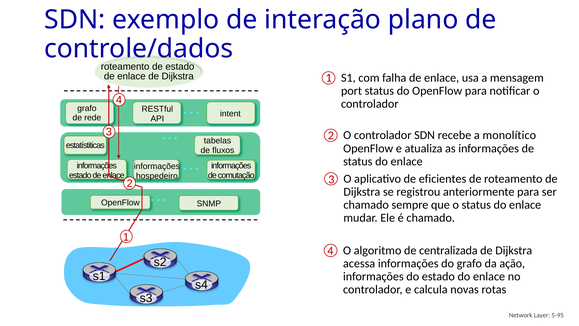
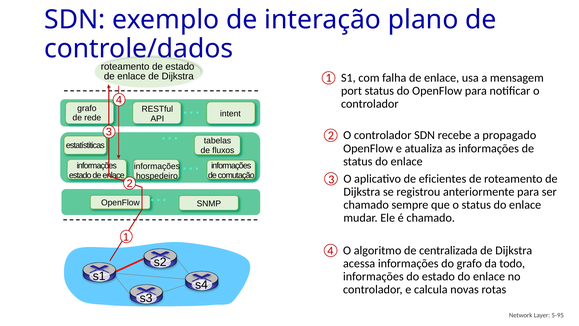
monolítico: monolítico -> propagado
ação: ação -> todo
